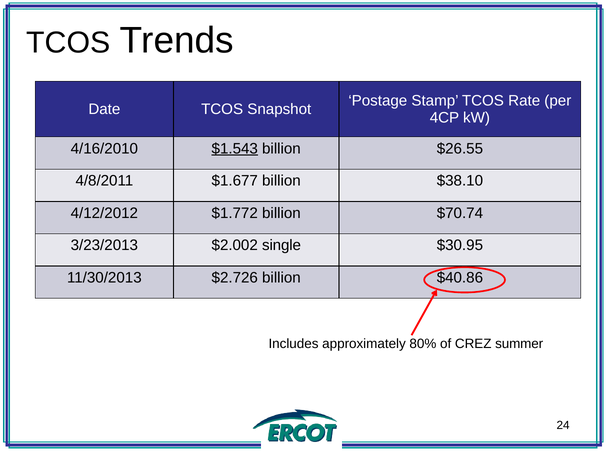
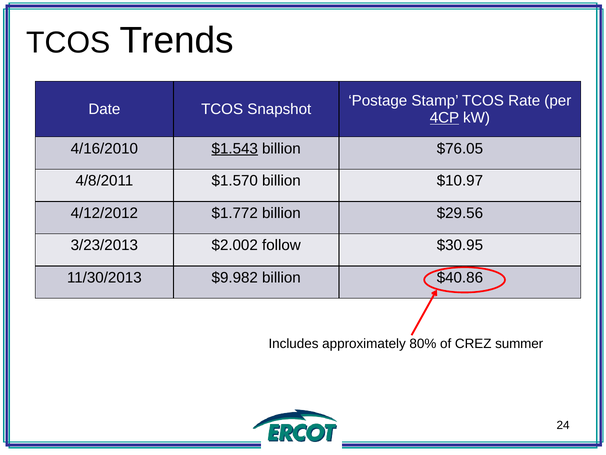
4CP underline: none -> present
$26.55: $26.55 -> $76.05
$1.677: $1.677 -> $1.570
$38.10: $38.10 -> $10.97
$70.74: $70.74 -> $29.56
single: single -> follow
$2.726: $2.726 -> $9.982
